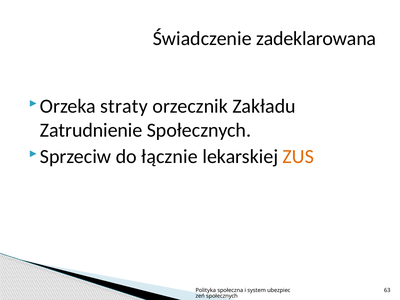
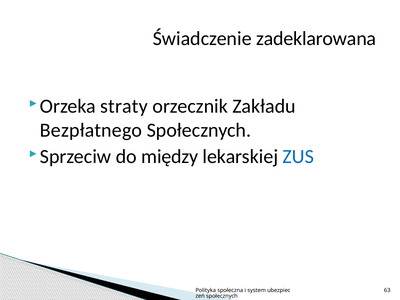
Zatrudnienie: Zatrudnienie -> Bezpłatnego
łącznie: łącznie -> między
ZUS colour: orange -> blue
